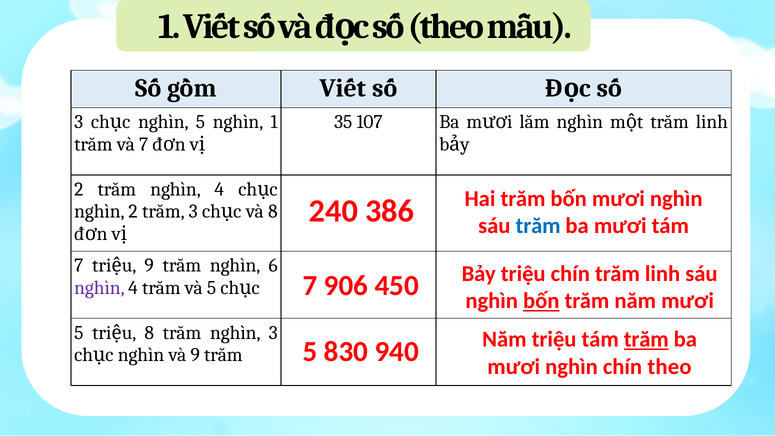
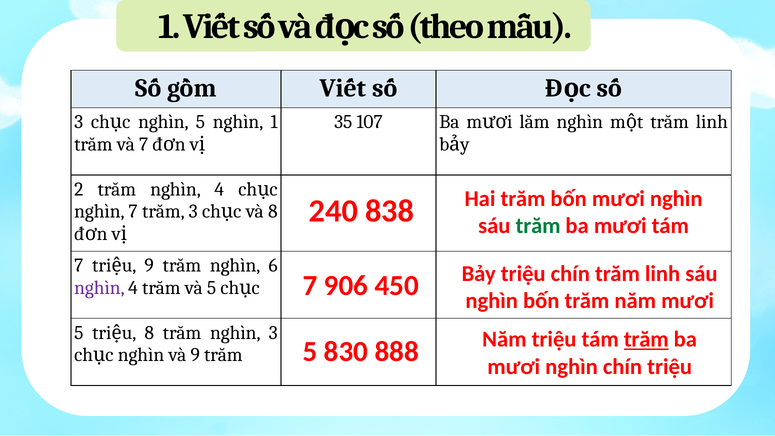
386: 386 -> 838
nghìn 2: 2 -> 7
trăm at (538, 226) colour: blue -> green
bốn at (541, 301) underline: present -> none
940: 940 -> 888
chín theo: theo -> triệu
